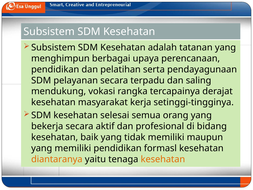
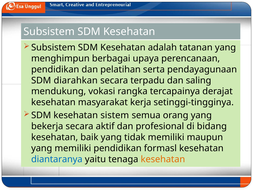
pelayanan: pelayanan -> diarahkan
selesai: selesai -> sistem
diantaranya colour: orange -> blue
